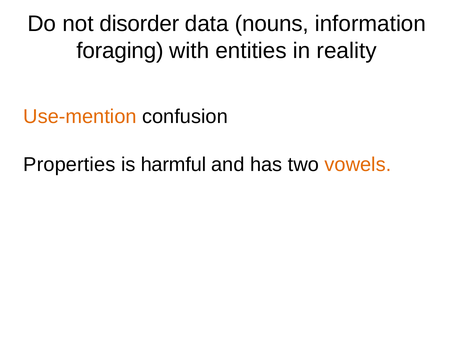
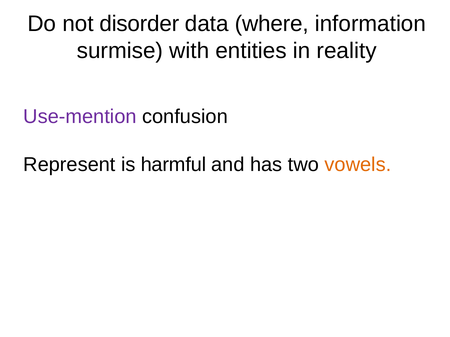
nouns: nouns -> where
foraging: foraging -> surmise
Use-mention colour: orange -> purple
Properties: Properties -> Represent
